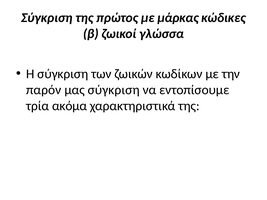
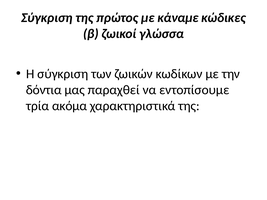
μάρκας: μάρκας -> κάναμε
παρόν: παρόν -> δόντια
μας σύγκριση: σύγκριση -> παραχθεί
